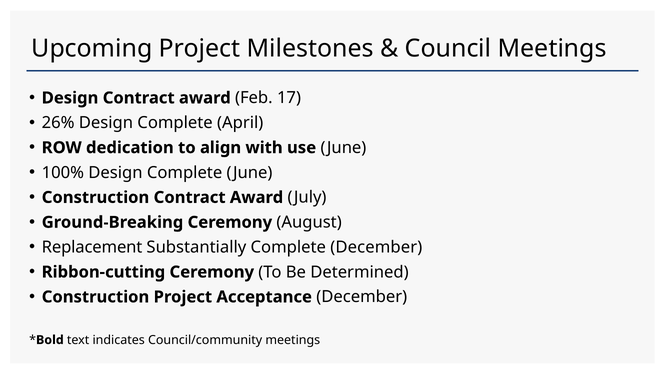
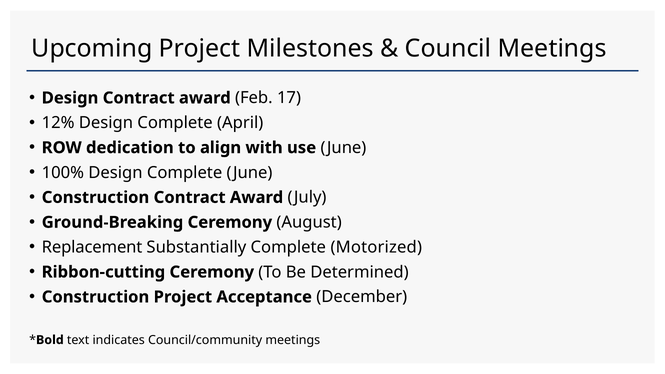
26%: 26% -> 12%
Complete December: December -> Motorized
